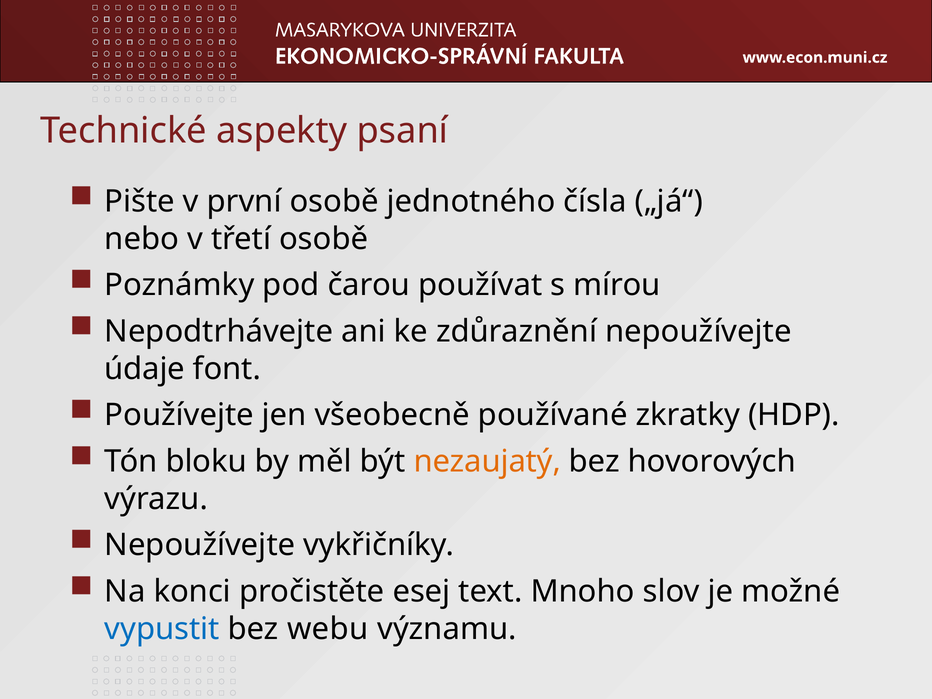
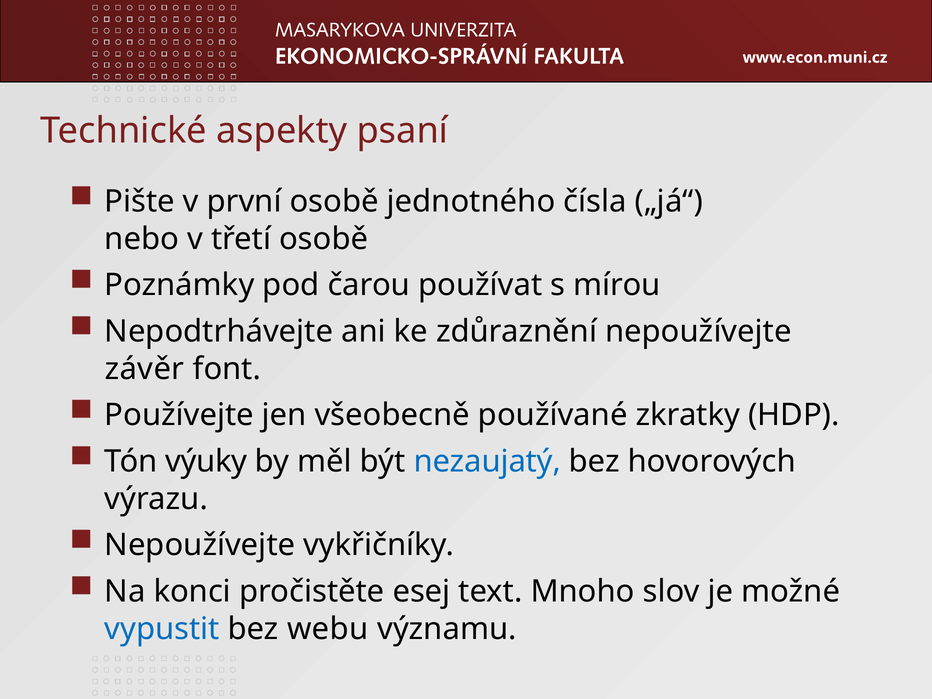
údaje: údaje -> závěr
bloku: bloku -> výuky
nezaujatý colour: orange -> blue
